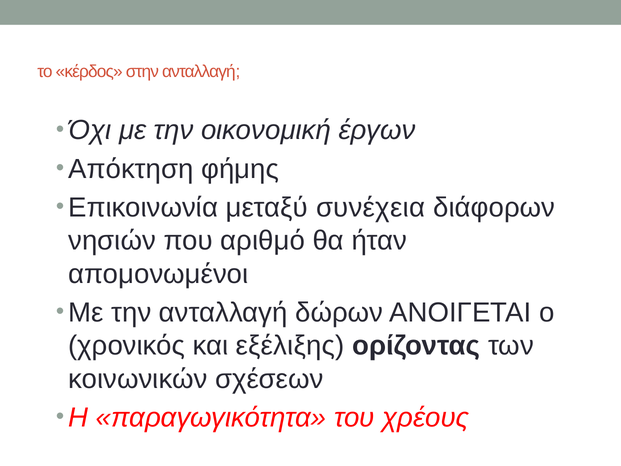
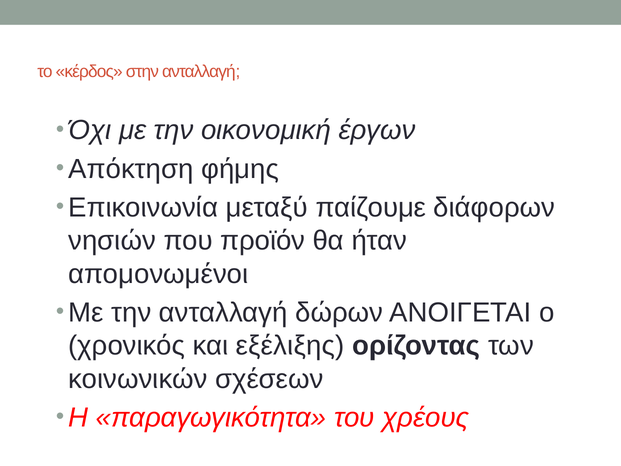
συνέχεια: συνέχεια -> παίζουμε
αριθμό: αριθμό -> προϊόν
